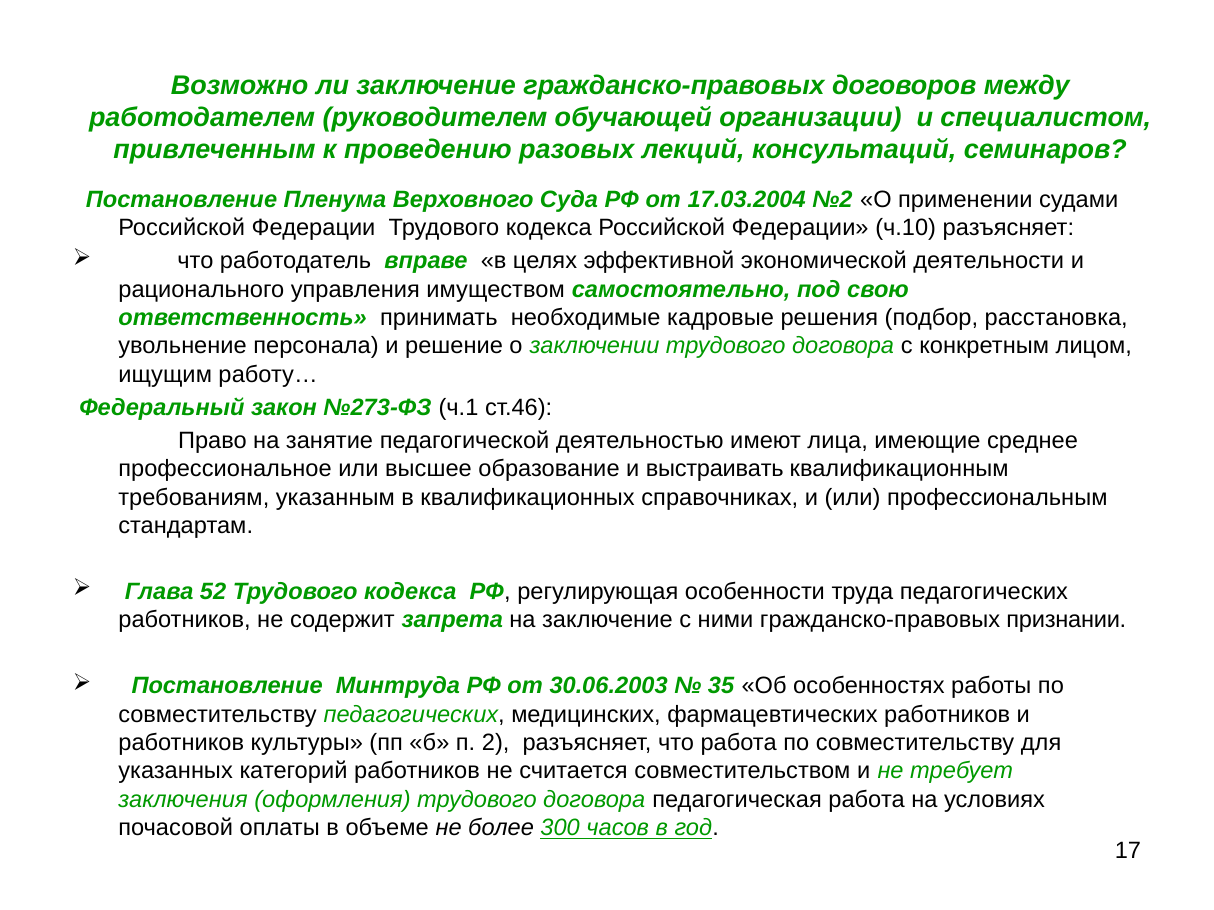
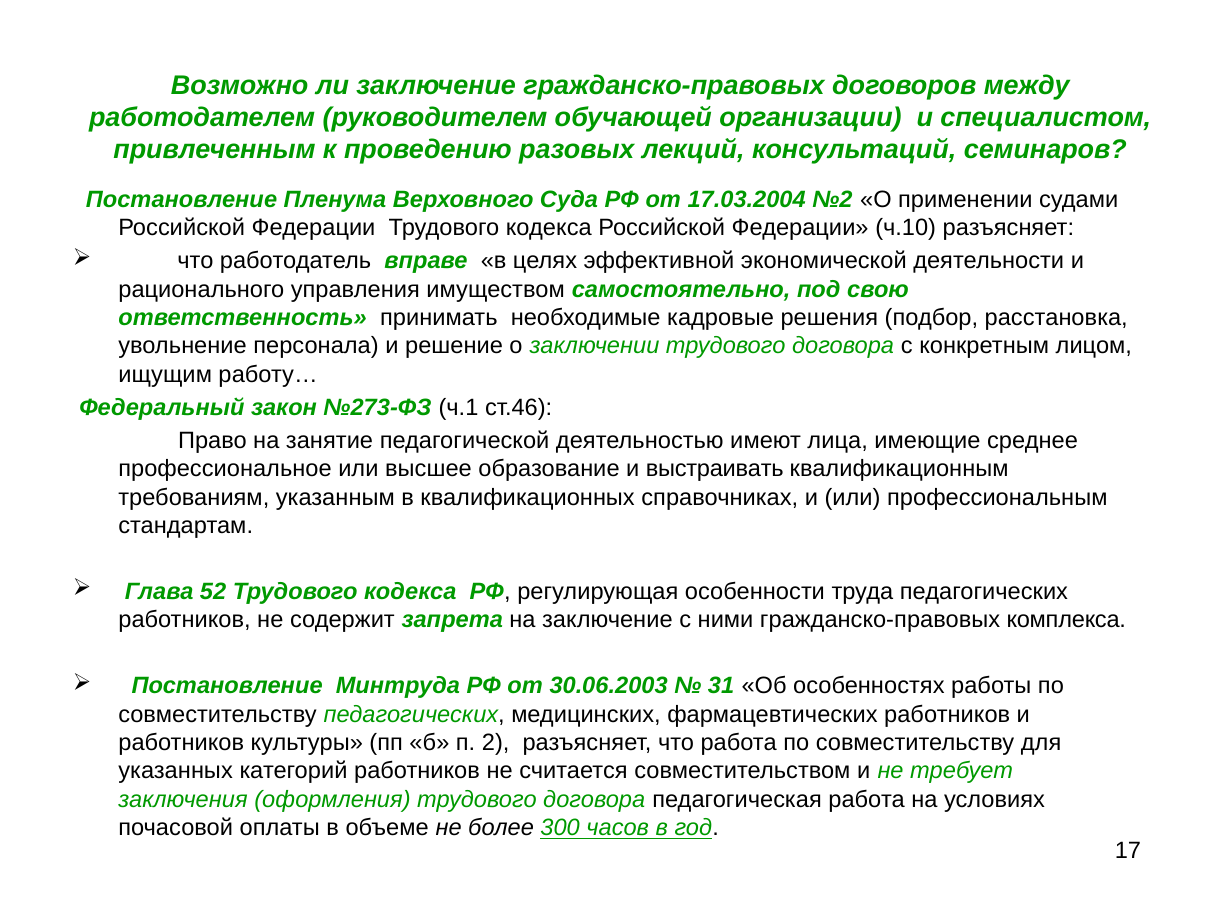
признании: признании -> комплекса
35: 35 -> 31
